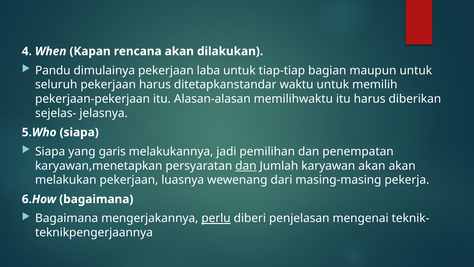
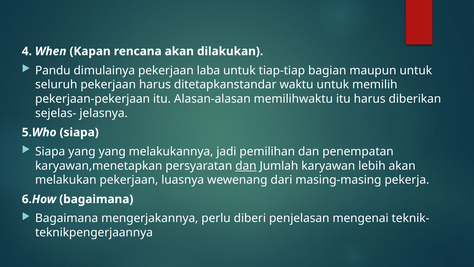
yang garis: garis -> yang
karyawan akan: akan -> lebih
perlu underline: present -> none
